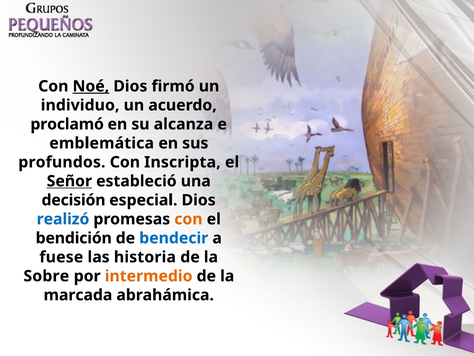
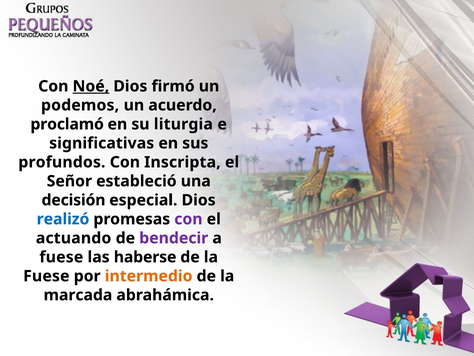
individuo: individuo -> podemos
alcanza: alcanza -> liturgia
emblemática: emblemática -> significativas
Señor underline: present -> none
con at (188, 219) colour: orange -> purple
bendición: bendición -> actuando
bendecir colour: blue -> purple
historia: historia -> haberse
Sobre at (46, 276): Sobre -> Fuese
